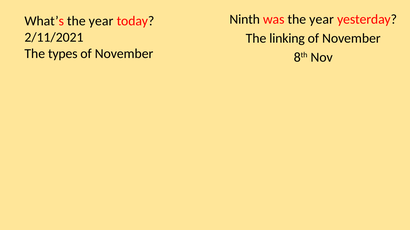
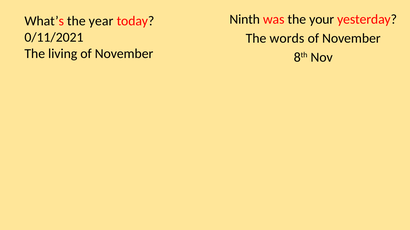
was the year: year -> your
2/11/2021: 2/11/2021 -> 0/11/2021
linking: linking -> words
types: types -> living
